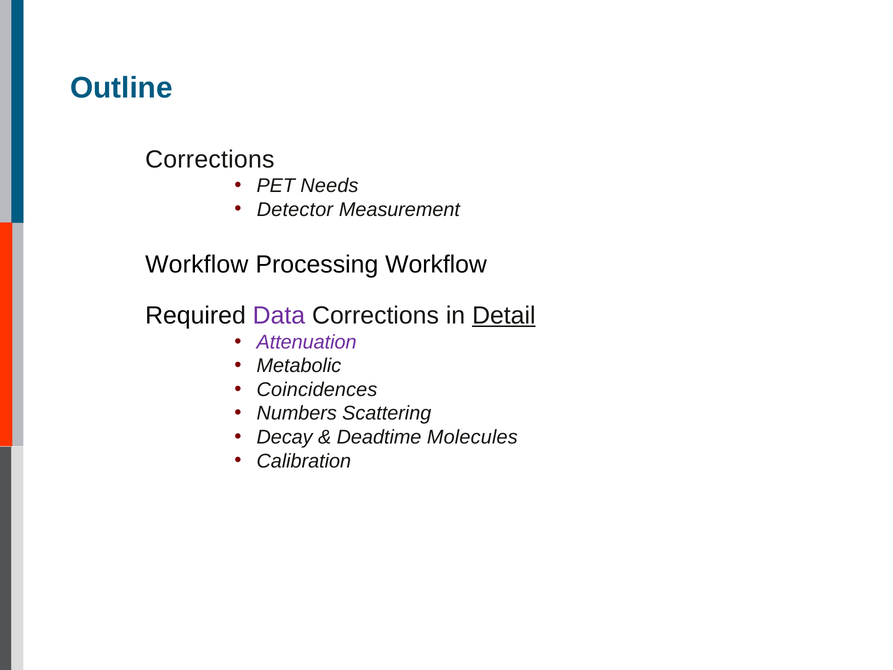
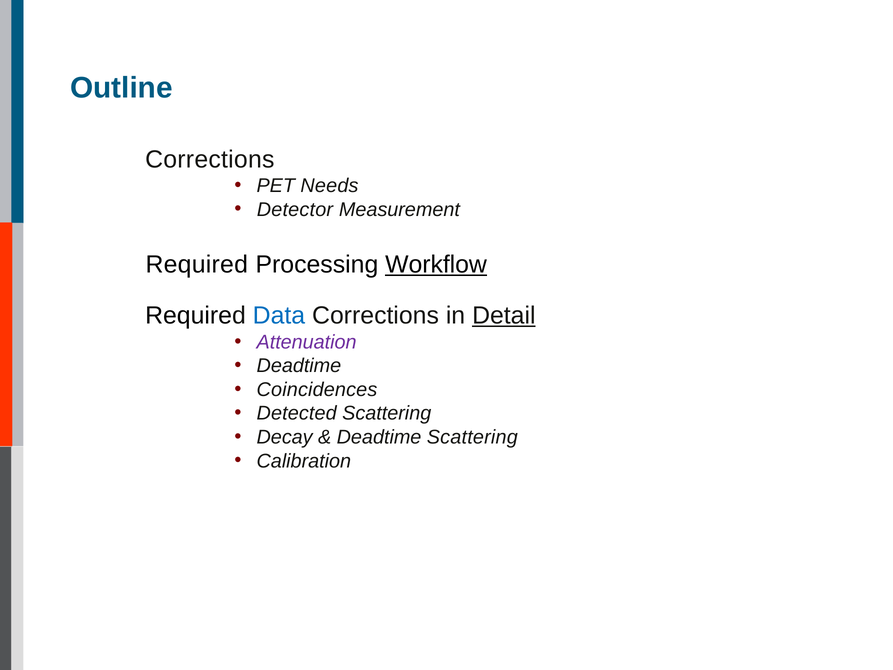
Workflow at (197, 264): Workflow -> Required
Workflow at (436, 264) underline: none -> present
Data colour: purple -> blue
Metabolic at (299, 366): Metabolic -> Deadtime
Numbers: Numbers -> Detected
Deadtime Molecules: Molecules -> Scattering
